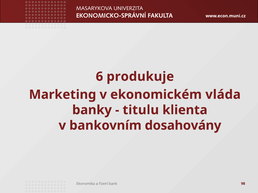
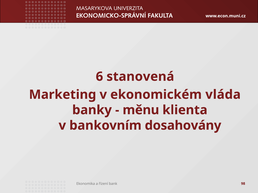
produkuje: produkuje -> stanovená
titulu: titulu -> měnu
